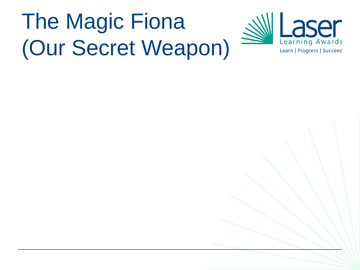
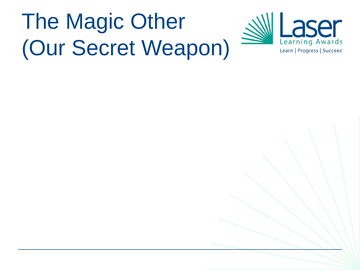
Fiona: Fiona -> Other
